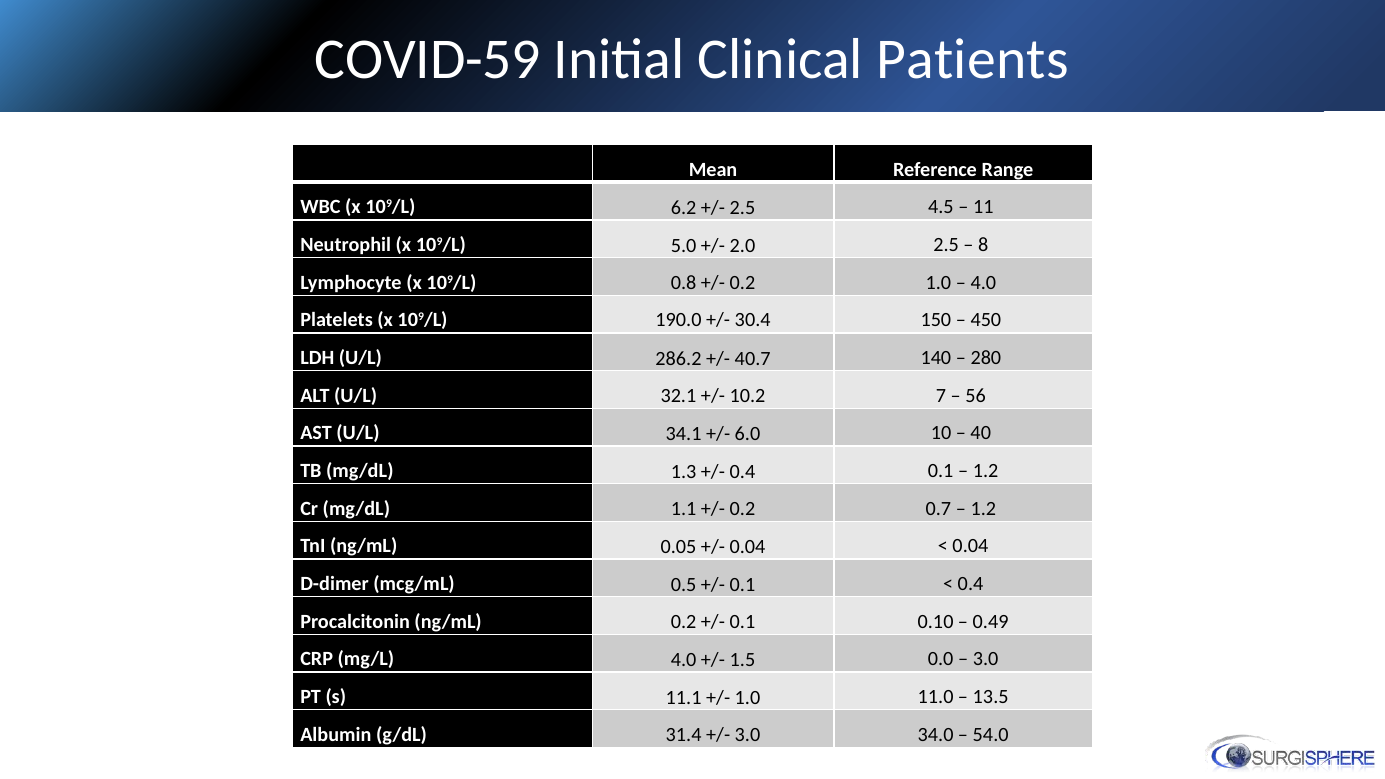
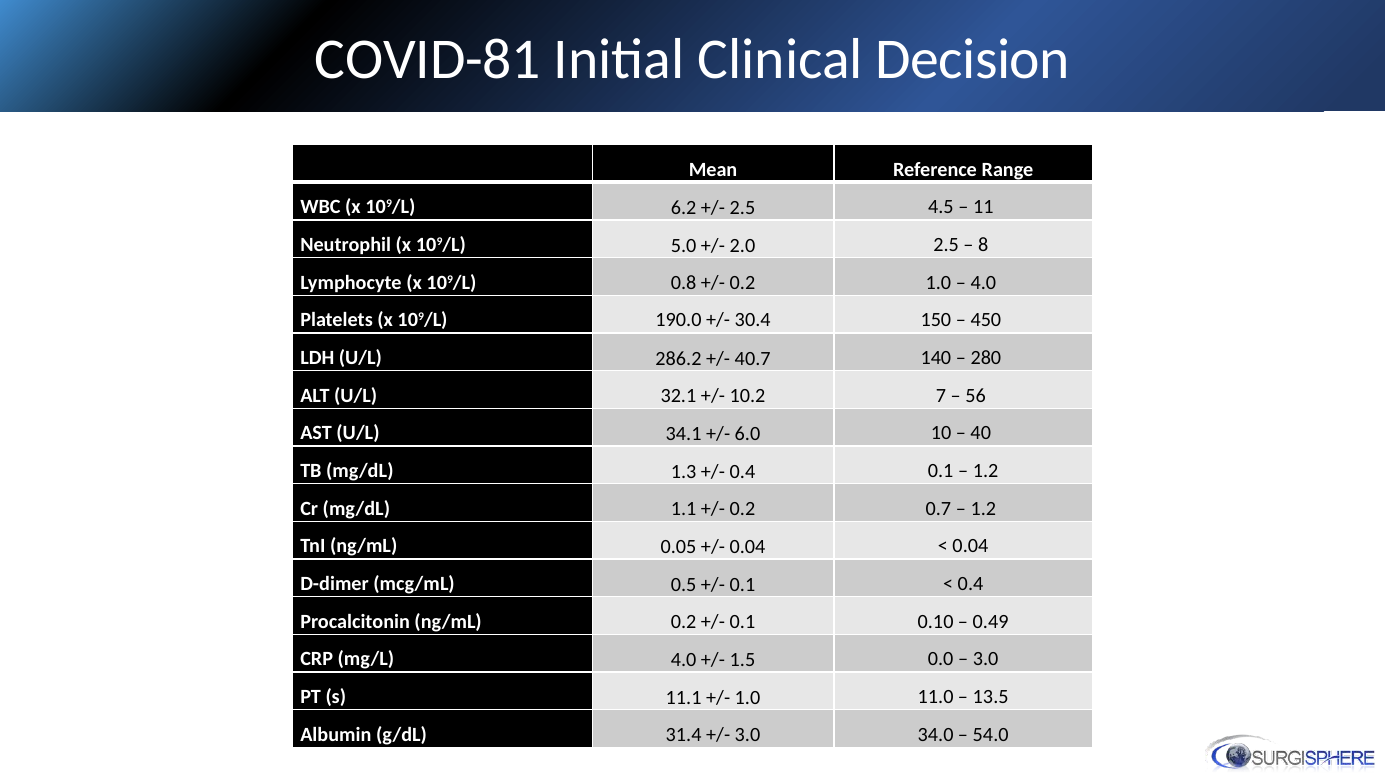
COVID-59: COVID-59 -> COVID-81
Patients: Patients -> Decision
